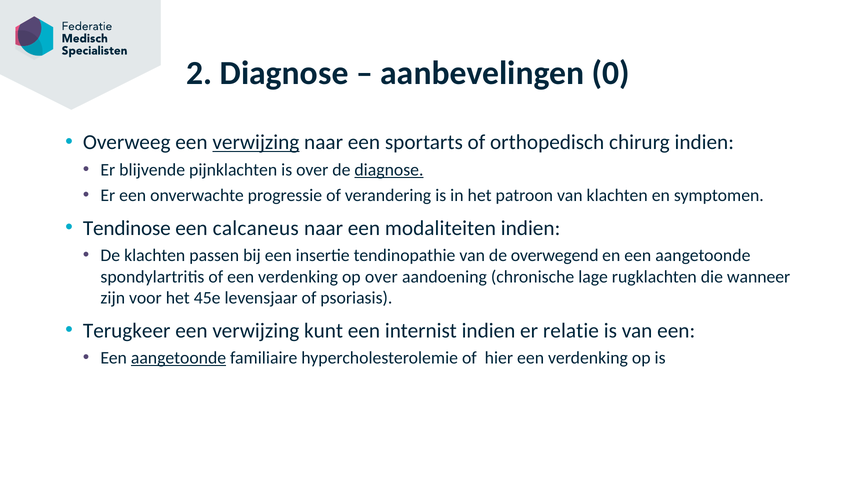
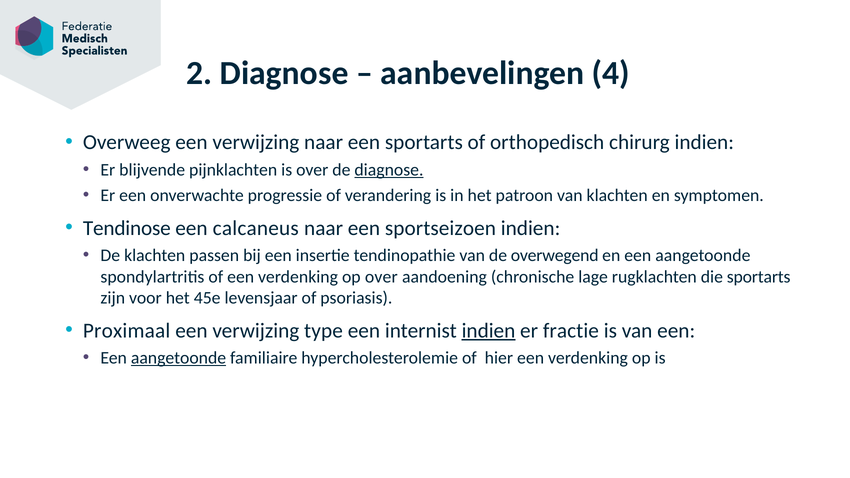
0: 0 -> 4
verwijzing at (256, 142) underline: present -> none
modaliteiten: modaliteiten -> sportseizoen
die wanneer: wanneer -> sportarts
Terugkeer: Terugkeer -> Proximaal
kunt: kunt -> type
indien at (488, 331) underline: none -> present
relatie: relatie -> fractie
